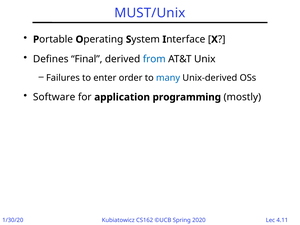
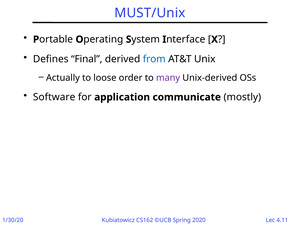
Failures: Failures -> Actually
enter: enter -> loose
many colour: blue -> purple
programming: programming -> communicate
